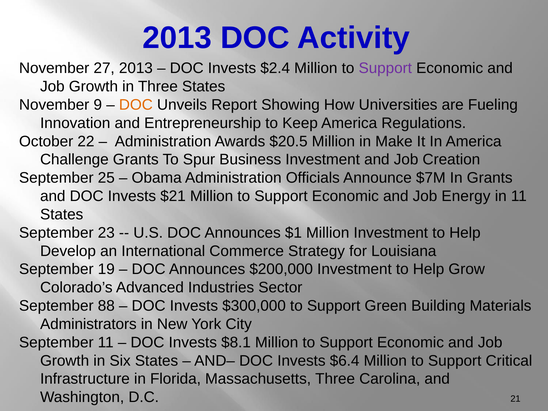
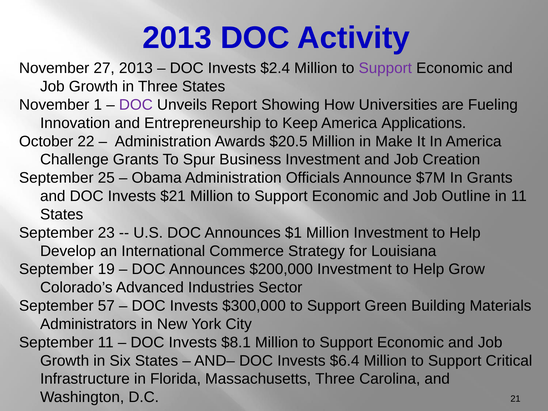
9: 9 -> 1
DOC at (136, 105) colour: orange -> purple
Regulations: Regulations -> Applications
Energy: Energy -> Outline
88: 88 -> 57
